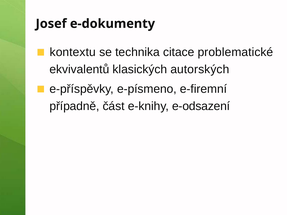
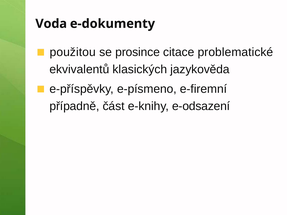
Josef: Josef -> Voda
kontextu: kontextu -> použitou
technika: technika -> prosince
autorských: autorských -> jazykověda
